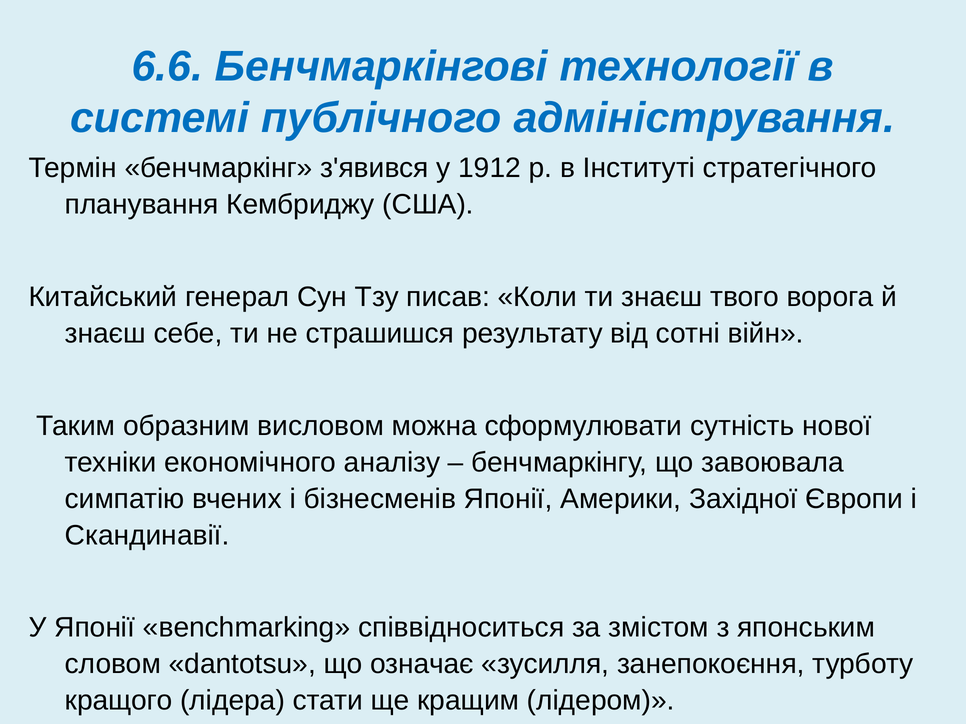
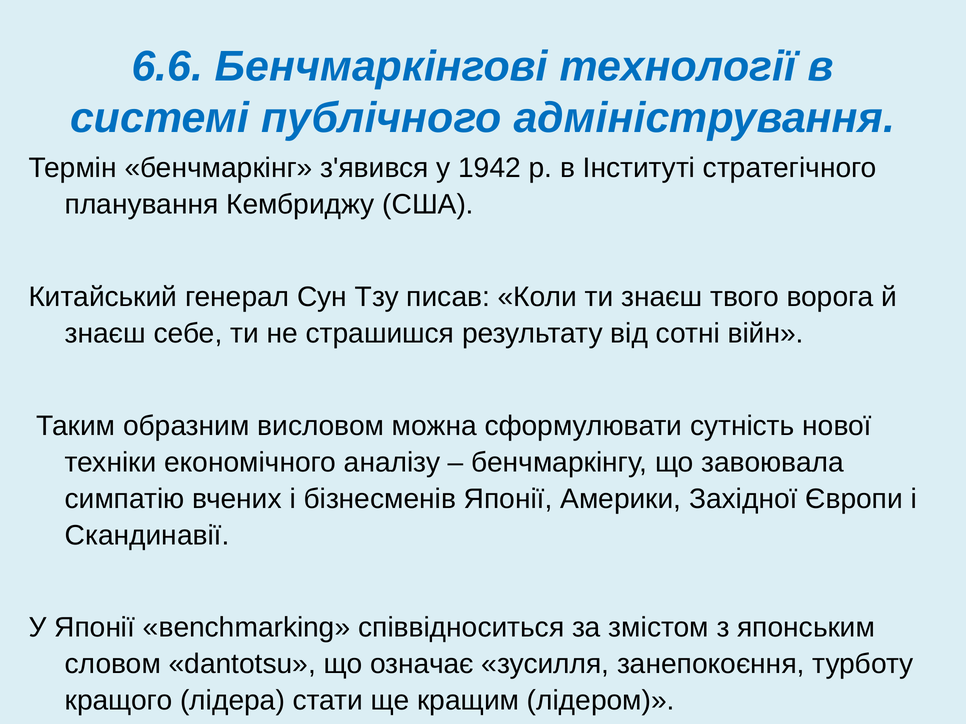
1912: 1912 -> 1942
